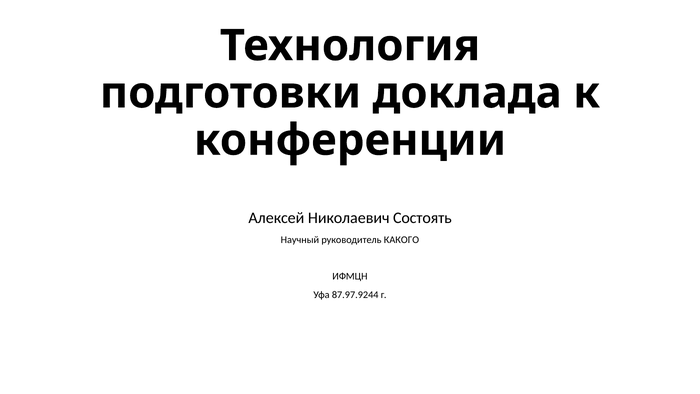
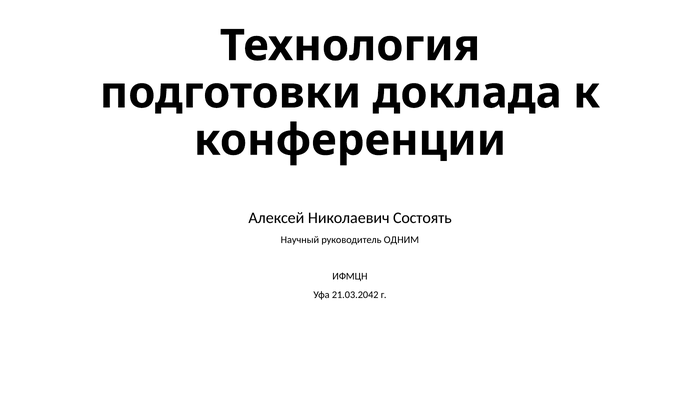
КАКОГО: КАКОГО -> ОДНИМ
87.97.9244: 87.97.9244 -> 21.03.2042
